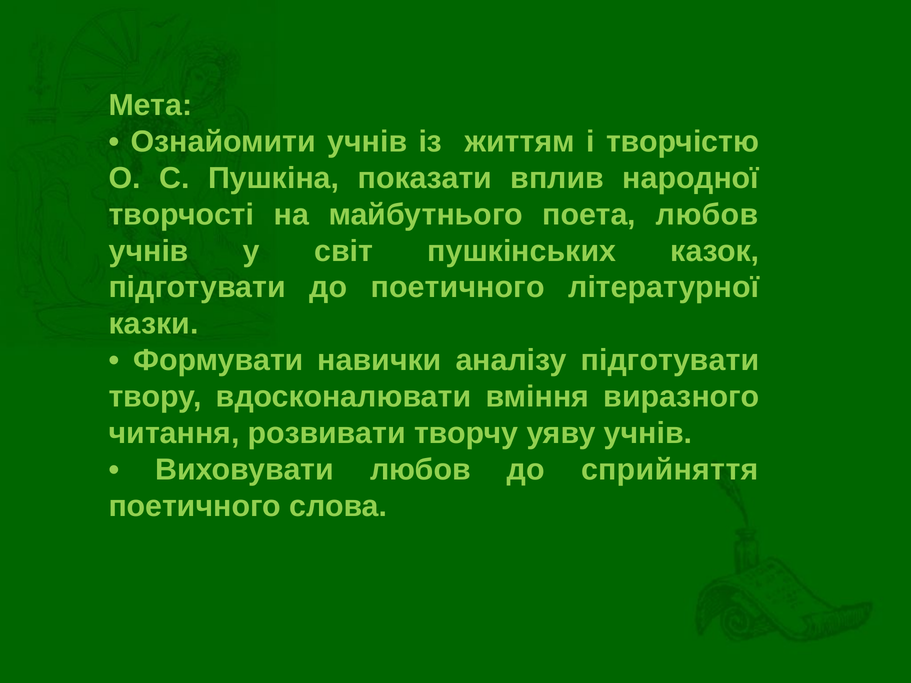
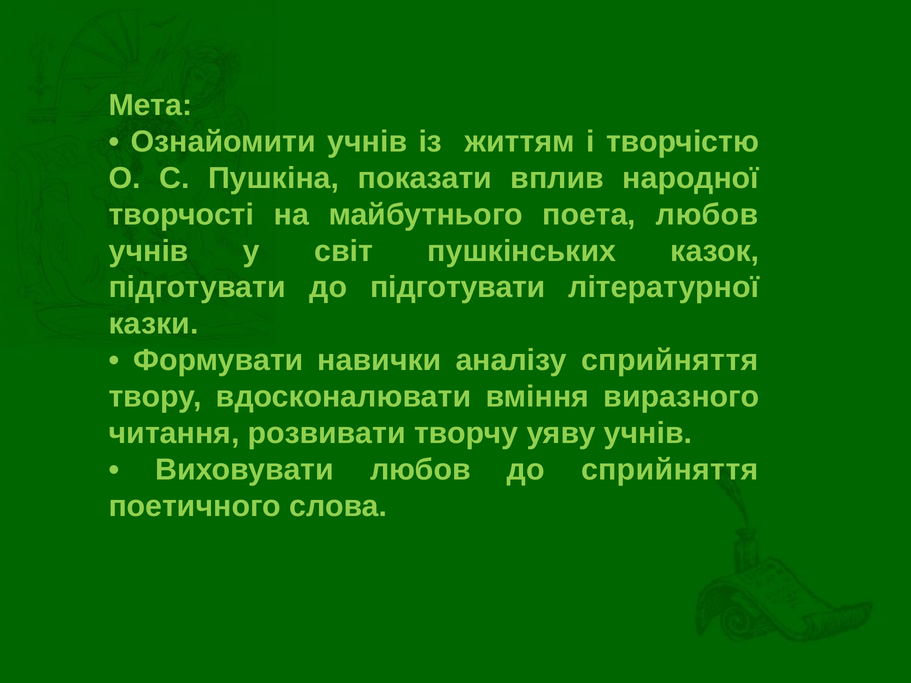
до поетичного: поетичного -> підготувати
аналізу підготувати: підготувати -> сприйняття
